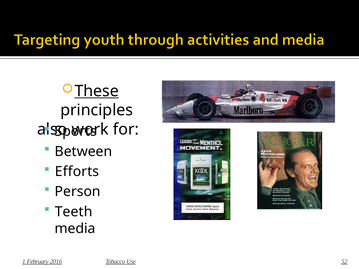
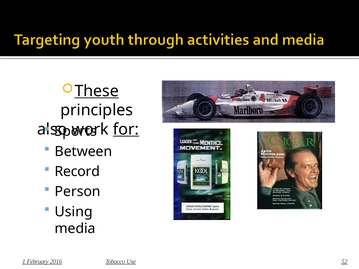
for underline: none -> present
Efforts: Efforts -> Record
Teeth: Teeth -> Using
